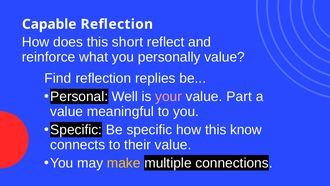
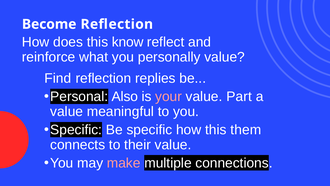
Capable: Capable -> Become
short: short -> know
Well: Well -> Also
know: know -> them
make colour: yellow -> pink
